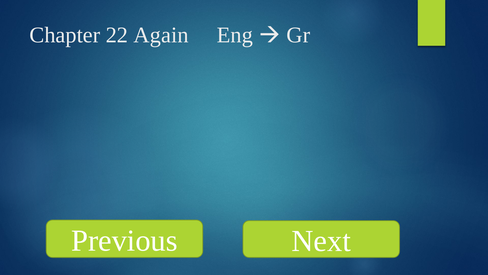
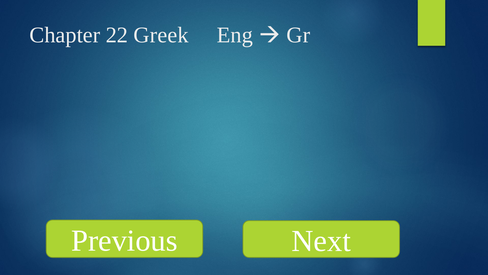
Again: Again -> Greek
